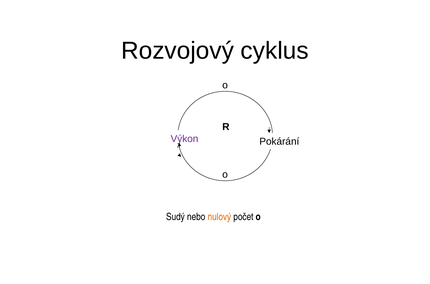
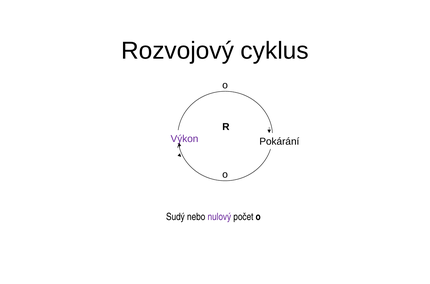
nulový colour: orange -> purple
